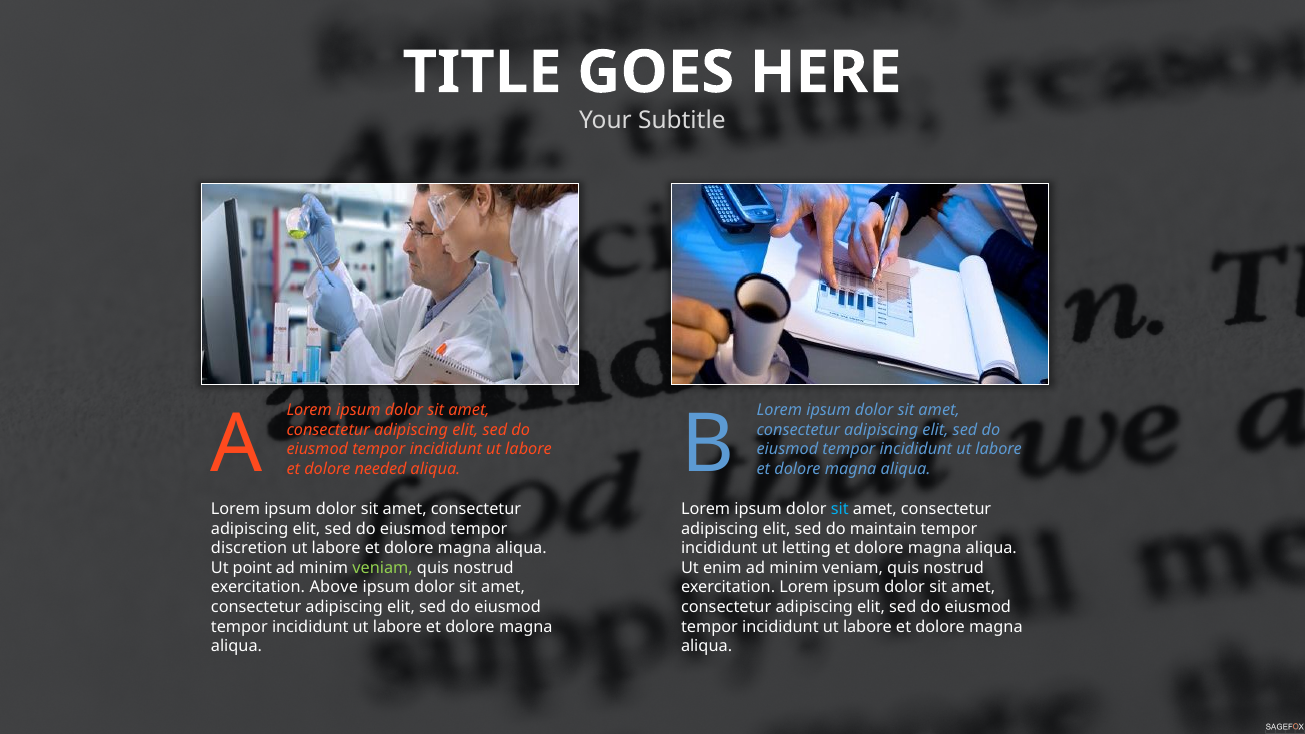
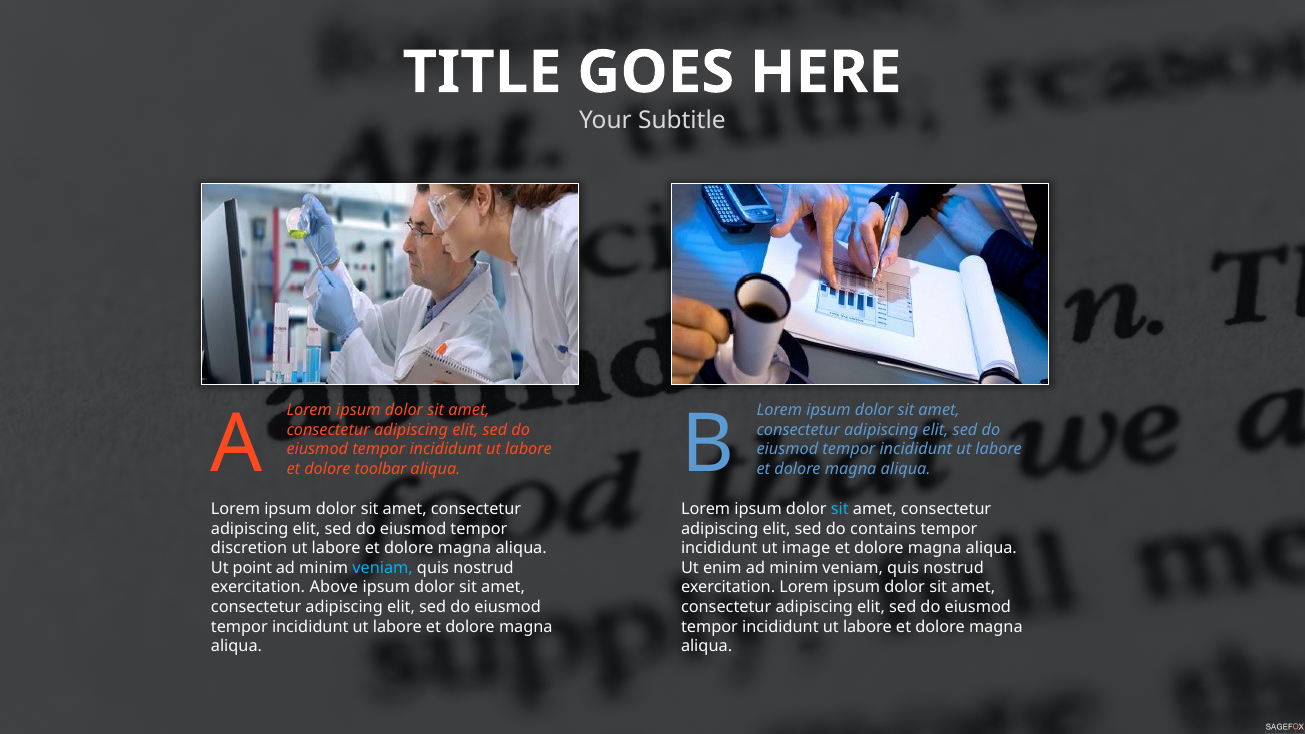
needed: needed -> toolbar
maintain: maintain -> contains
letting: letting -> image
veniam at (383, 568) colour: light green -> light blue
